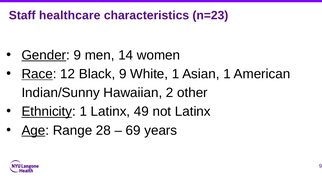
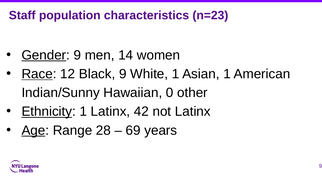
healthcare: healthcare -> population
2: 2 -> 0
49: 49 -> 42
